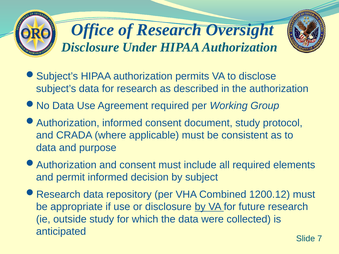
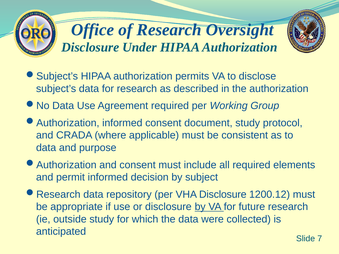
VHA Combined: Combined -> Disclosure
